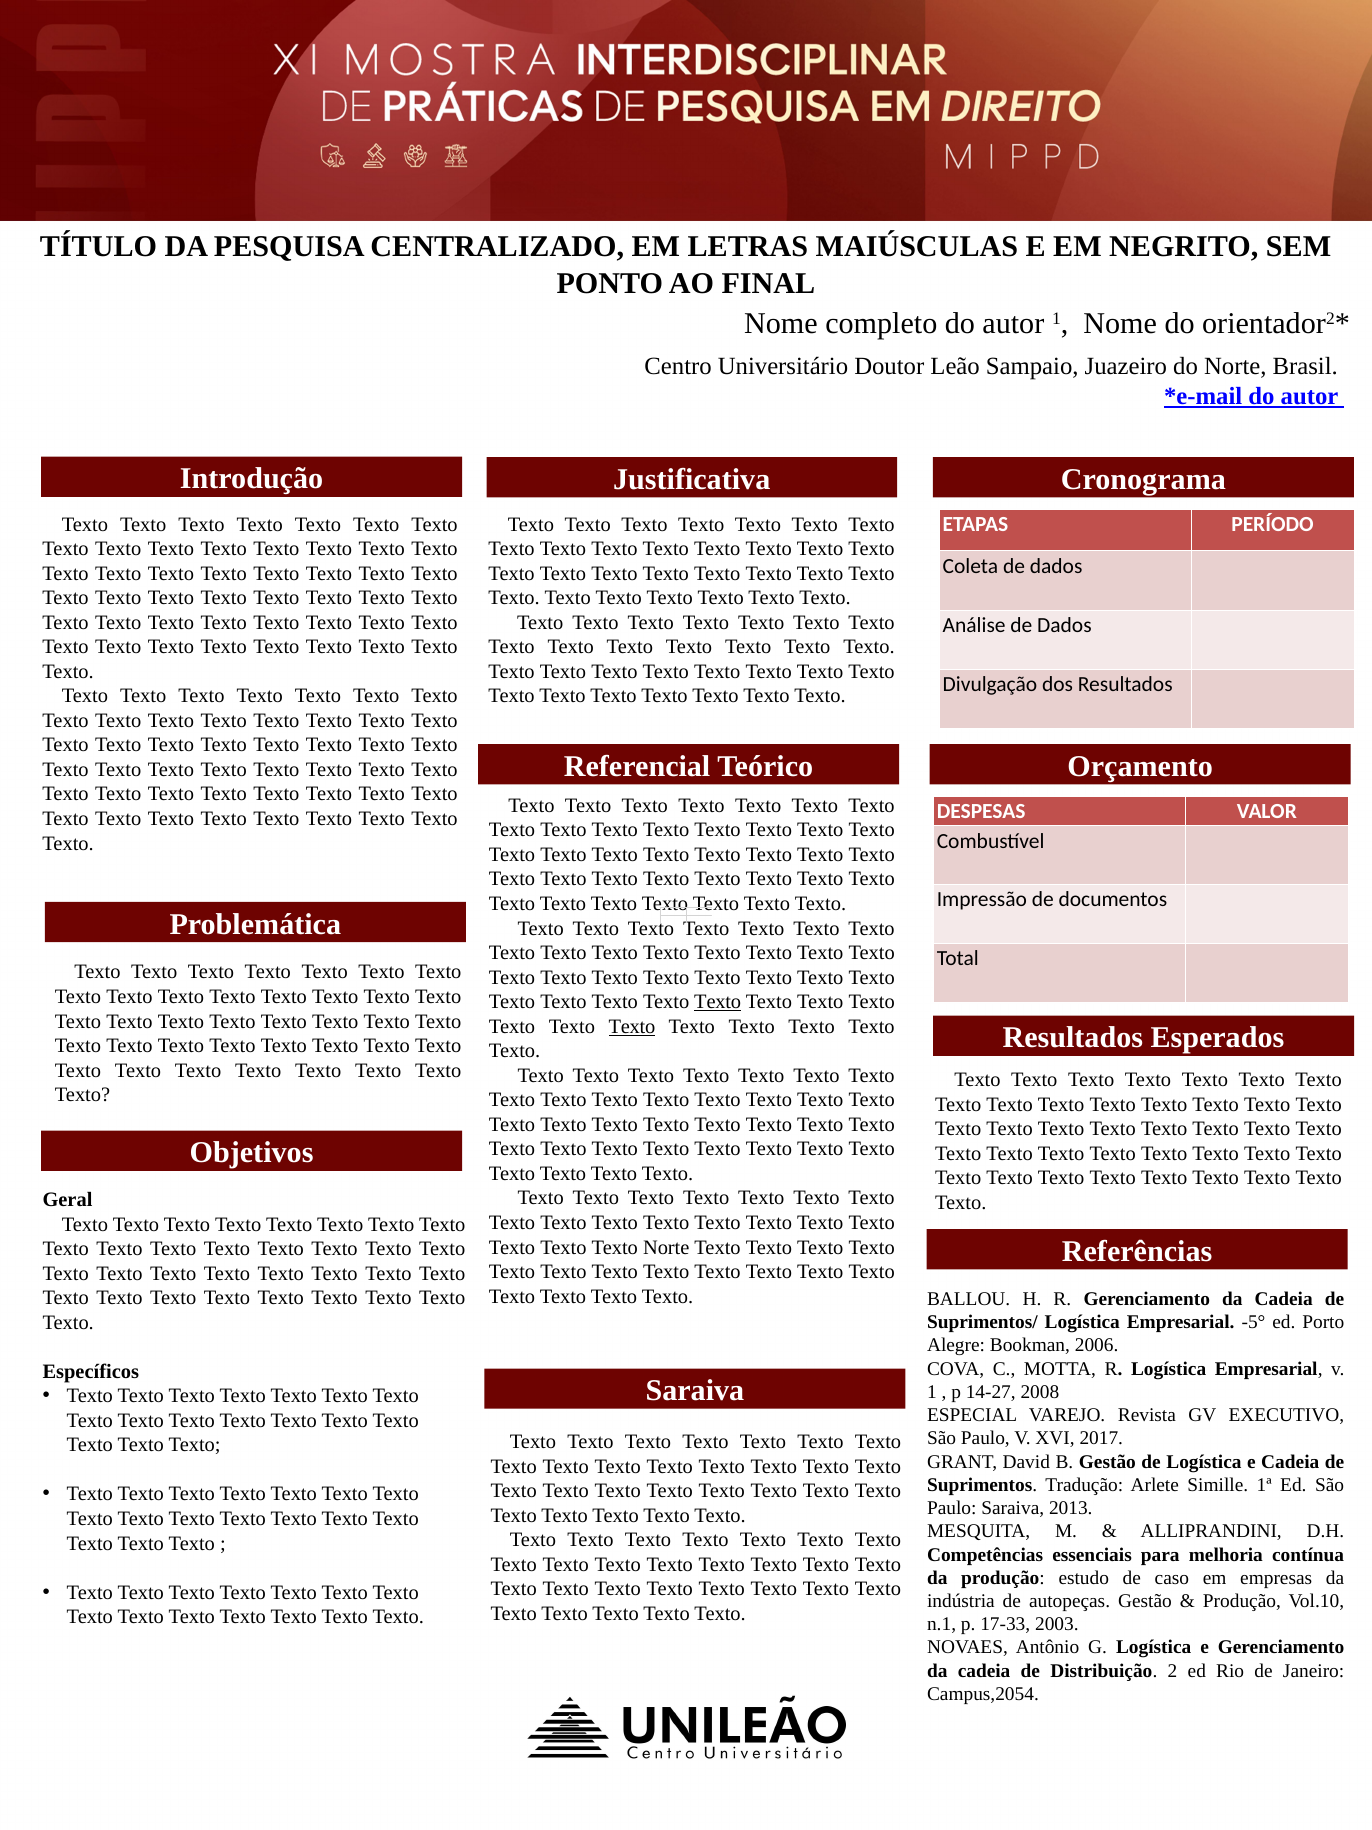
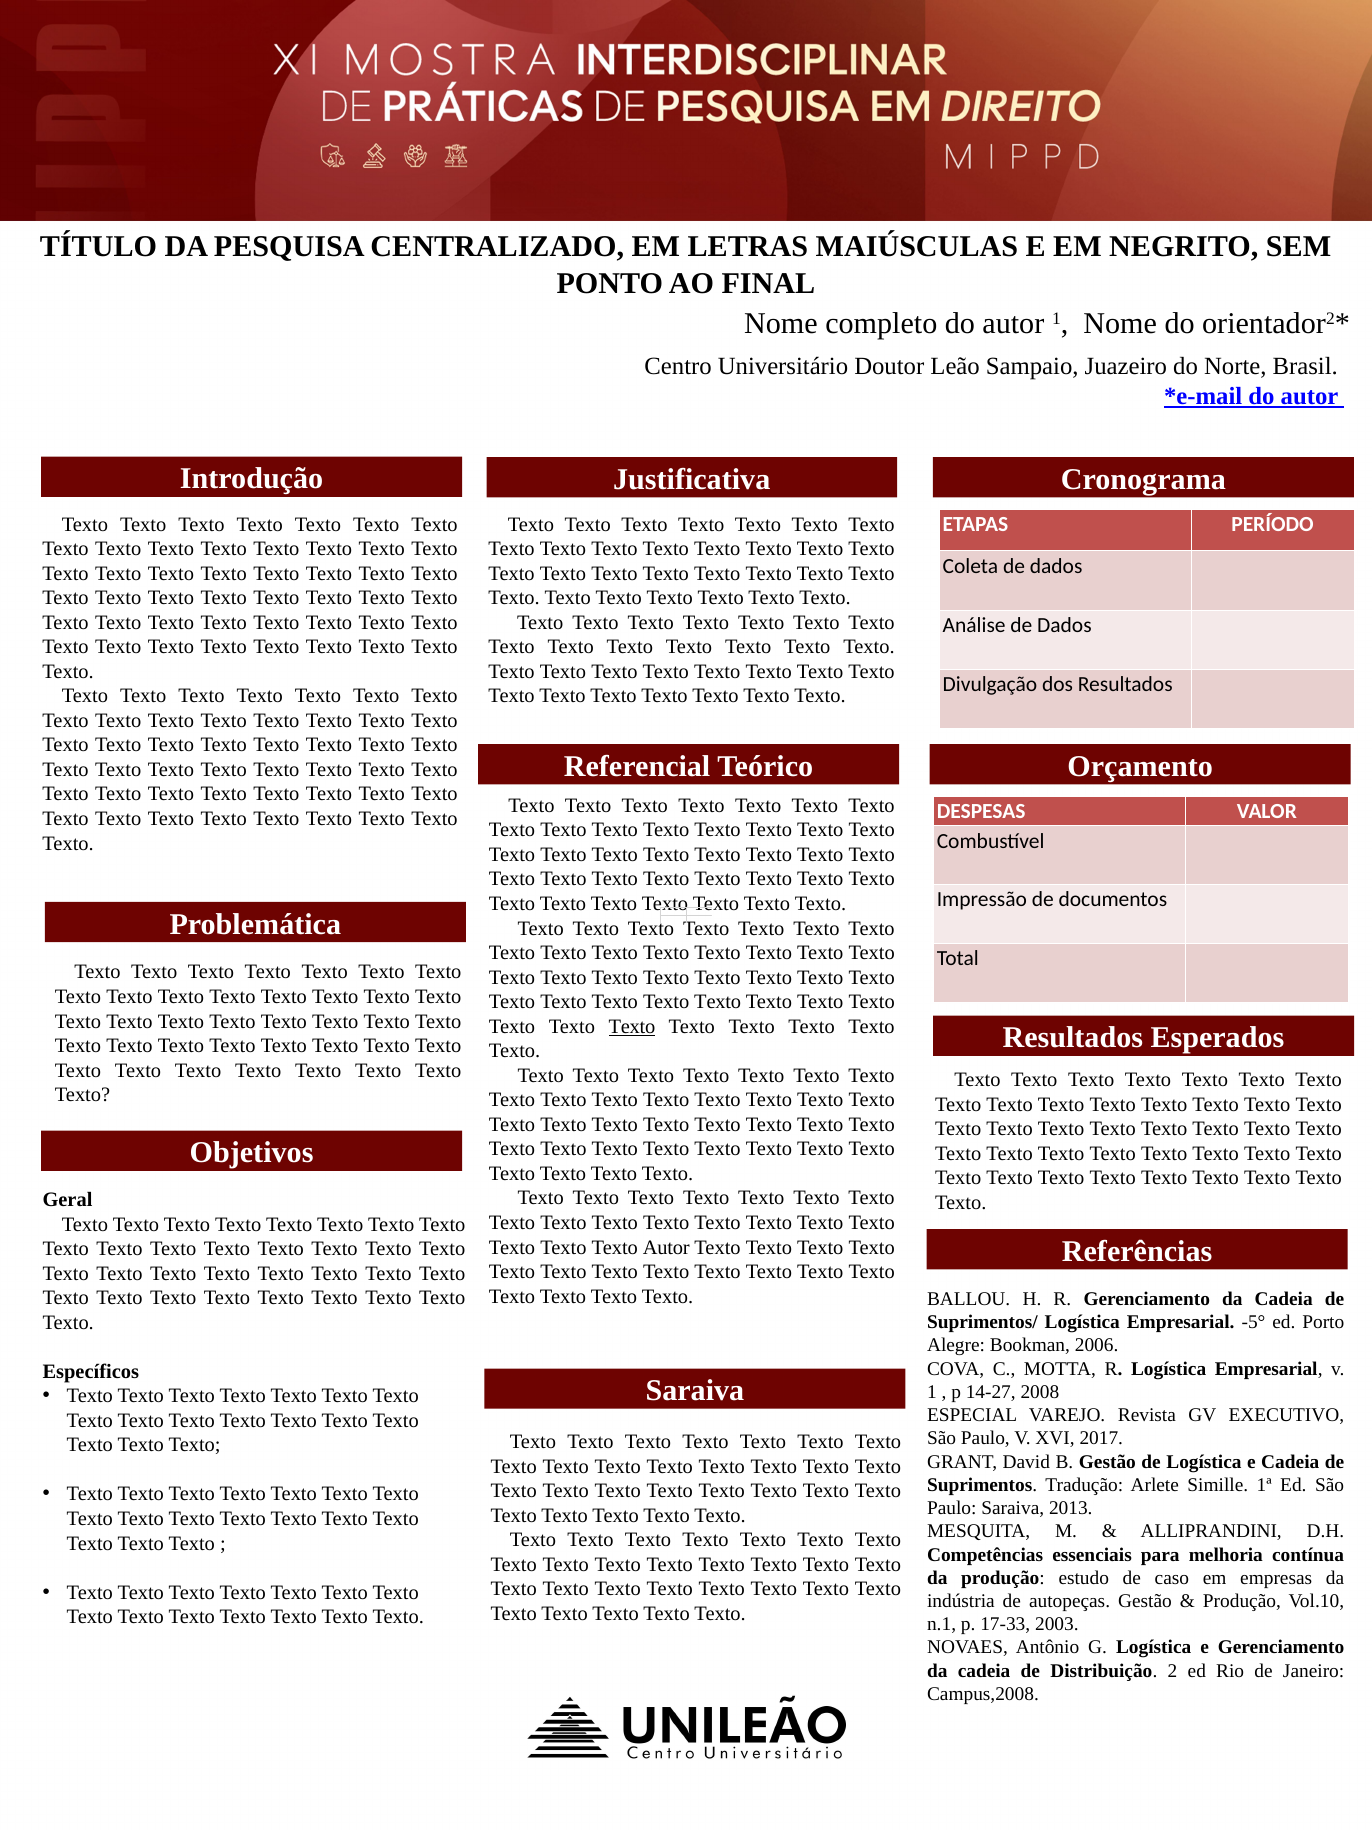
Texto at (718, 1002) underline: present -> none
Texto Norte: Norte -> Autor
Campus,2054: Campus,2054 -> Campus,2008
